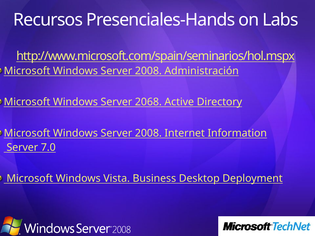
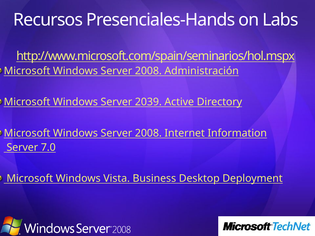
2068: 2068 -> 2039
